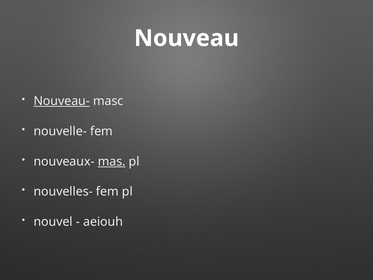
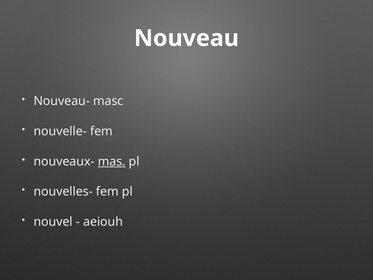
Nouveau- underline: present -> none
